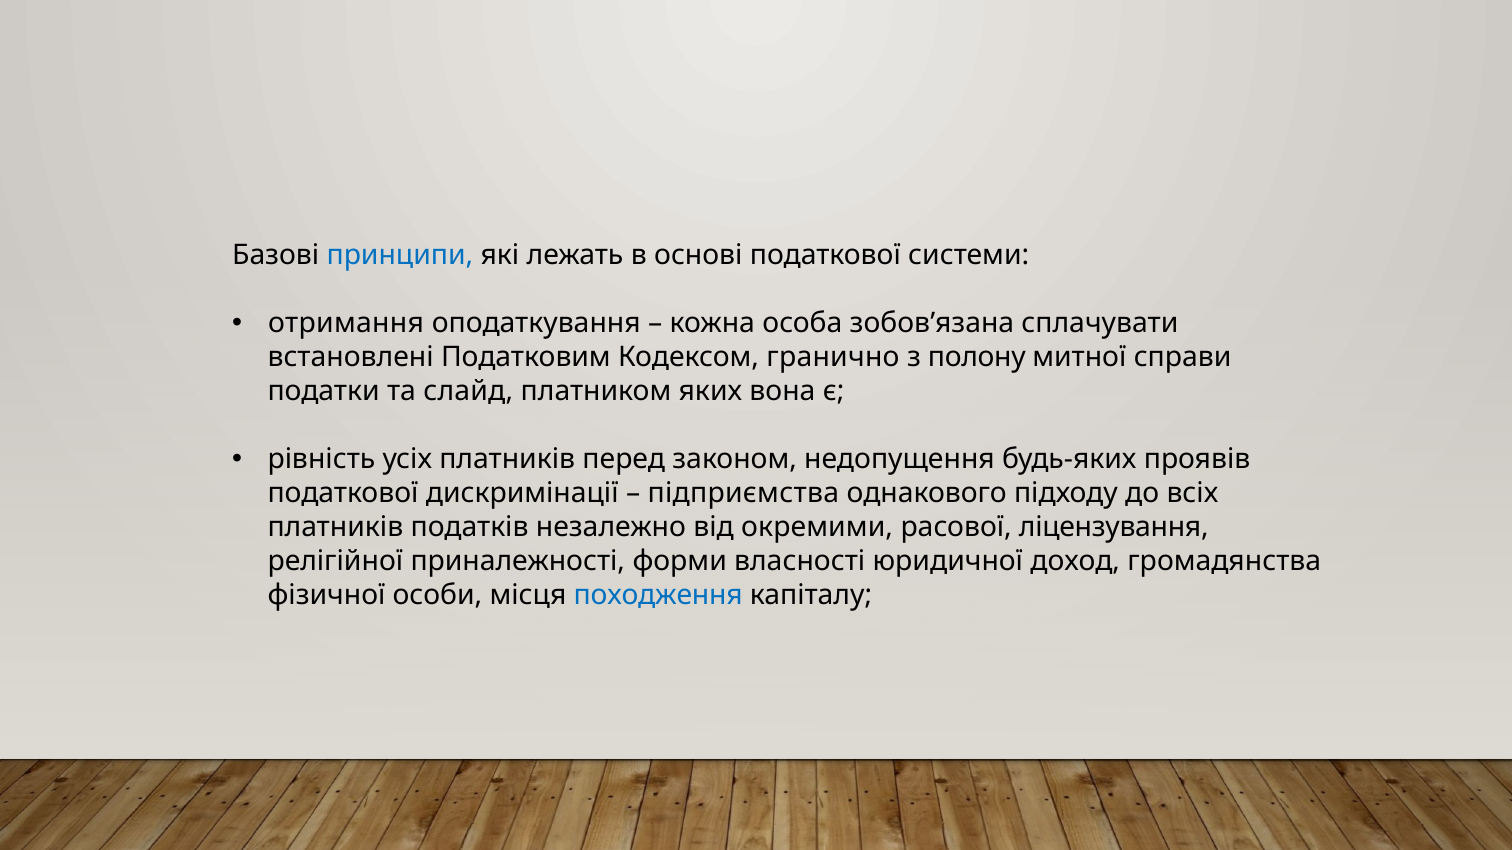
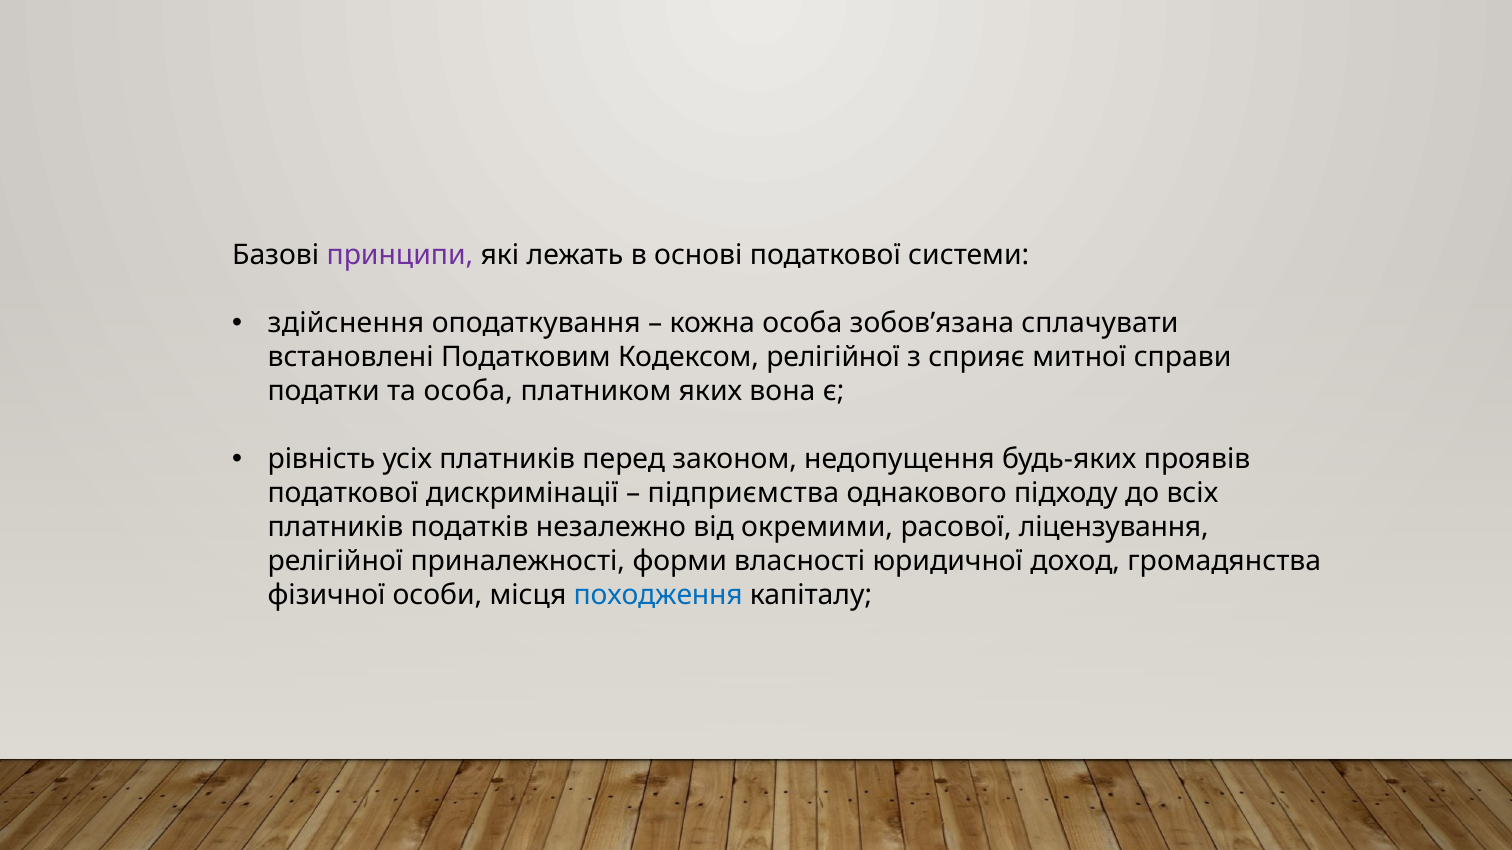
принципи colour: blue -> purple
отримання: отримання -> здійснення
Кодексом гранично: гранично -> релігійної
полону: полону -> сприяє
та слайд: слайд -> особа
